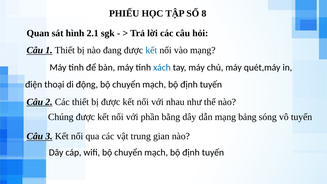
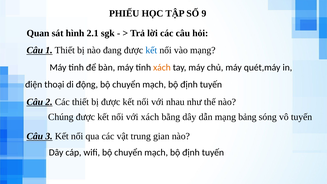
8: 8 -> 9
xách at (162, 67) colour: blue -> orange
với phần: phần -> xách
